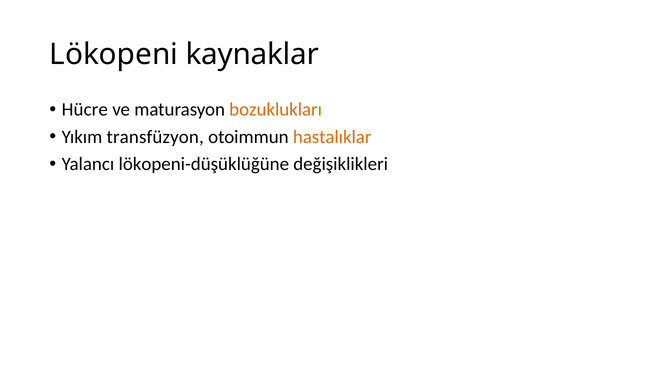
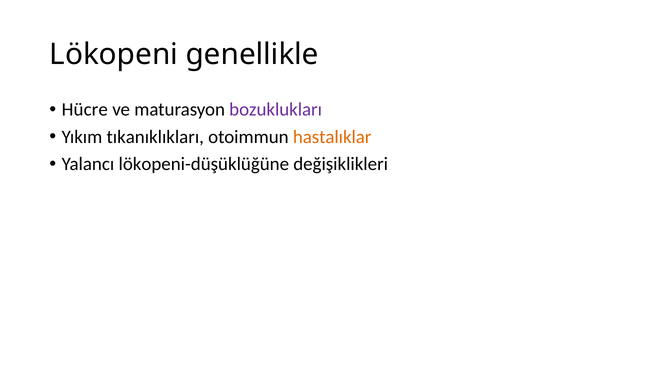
kaynaklar: kaynaklar -> genellikle
bozuklukları colour: orange -> purple
transfüzyon: transfüzyon -> tıkanıklıkları
